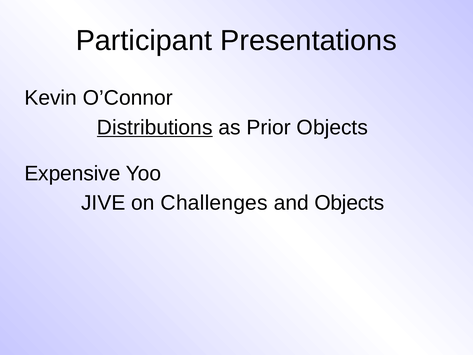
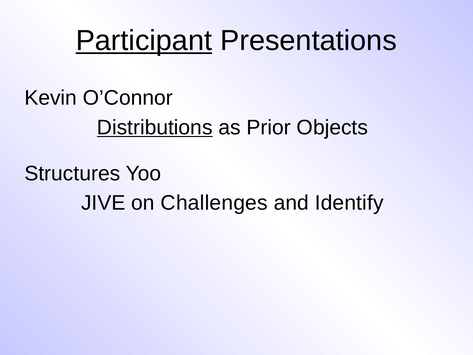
Participant underline: none -> present
Expensive: Expensive -> Structures
and Objects: Objects -> Identify
